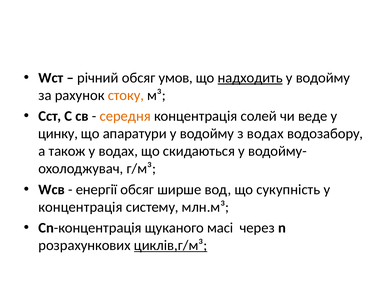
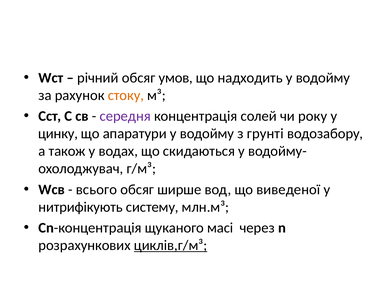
надходить underline: present -> none
середня colour: orange -> purple
веде: веде -> року
з водах: водах -> грунті
енергії: енергії -> всього
сукупність: сукупність -> виведеної
концентрація at (80, 208): концентрація -> нитрифікують
